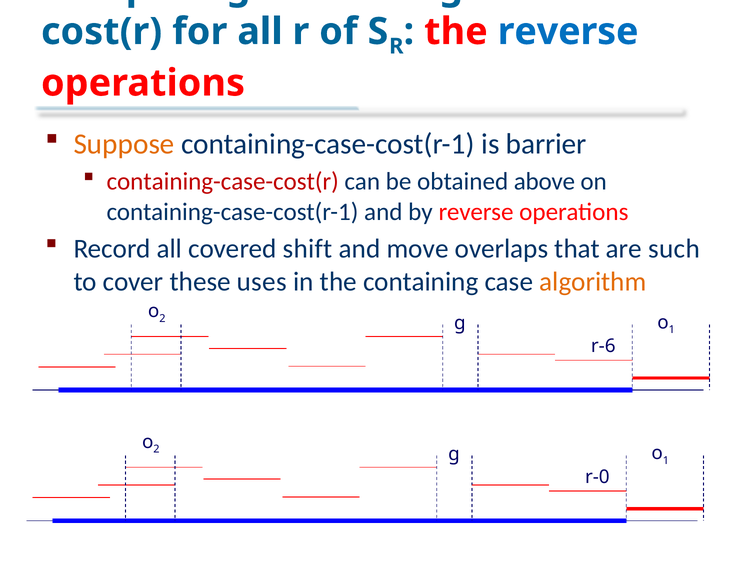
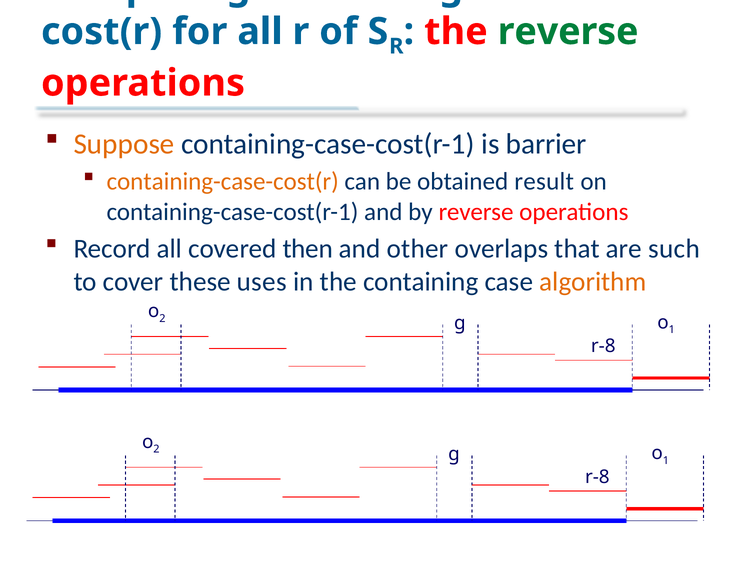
reverse at (568, 32) colour: blue -> green
containing-case-cost(r colour: red -> orange
above: above -> result
shift: shift -> then
move: move -> other
r-6 at (603, 346): r-6 -> r-8
r-0 at (597, 476): r-0 -> r-8
